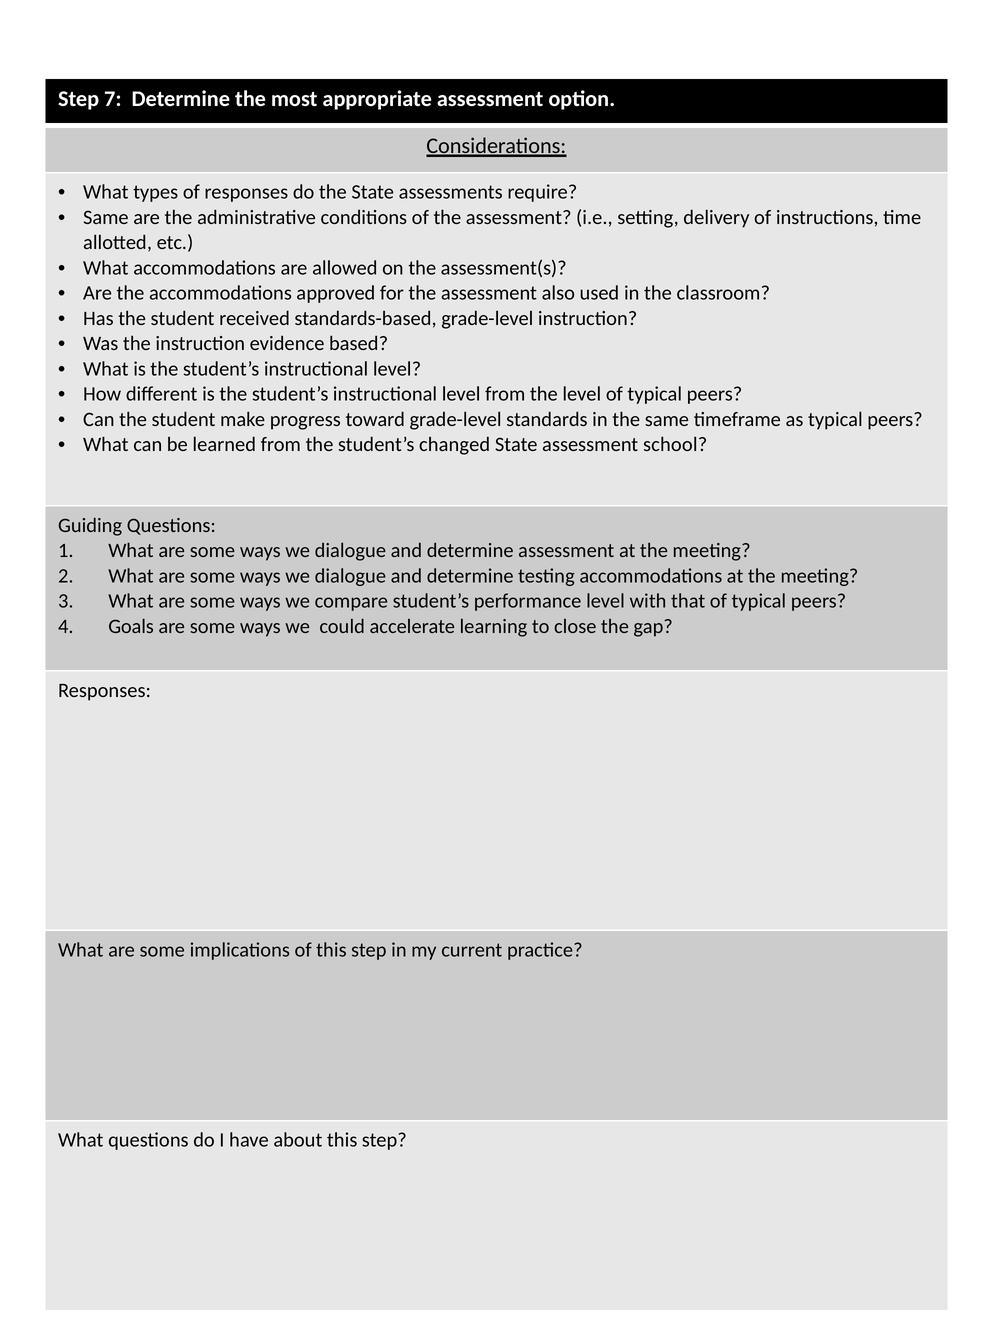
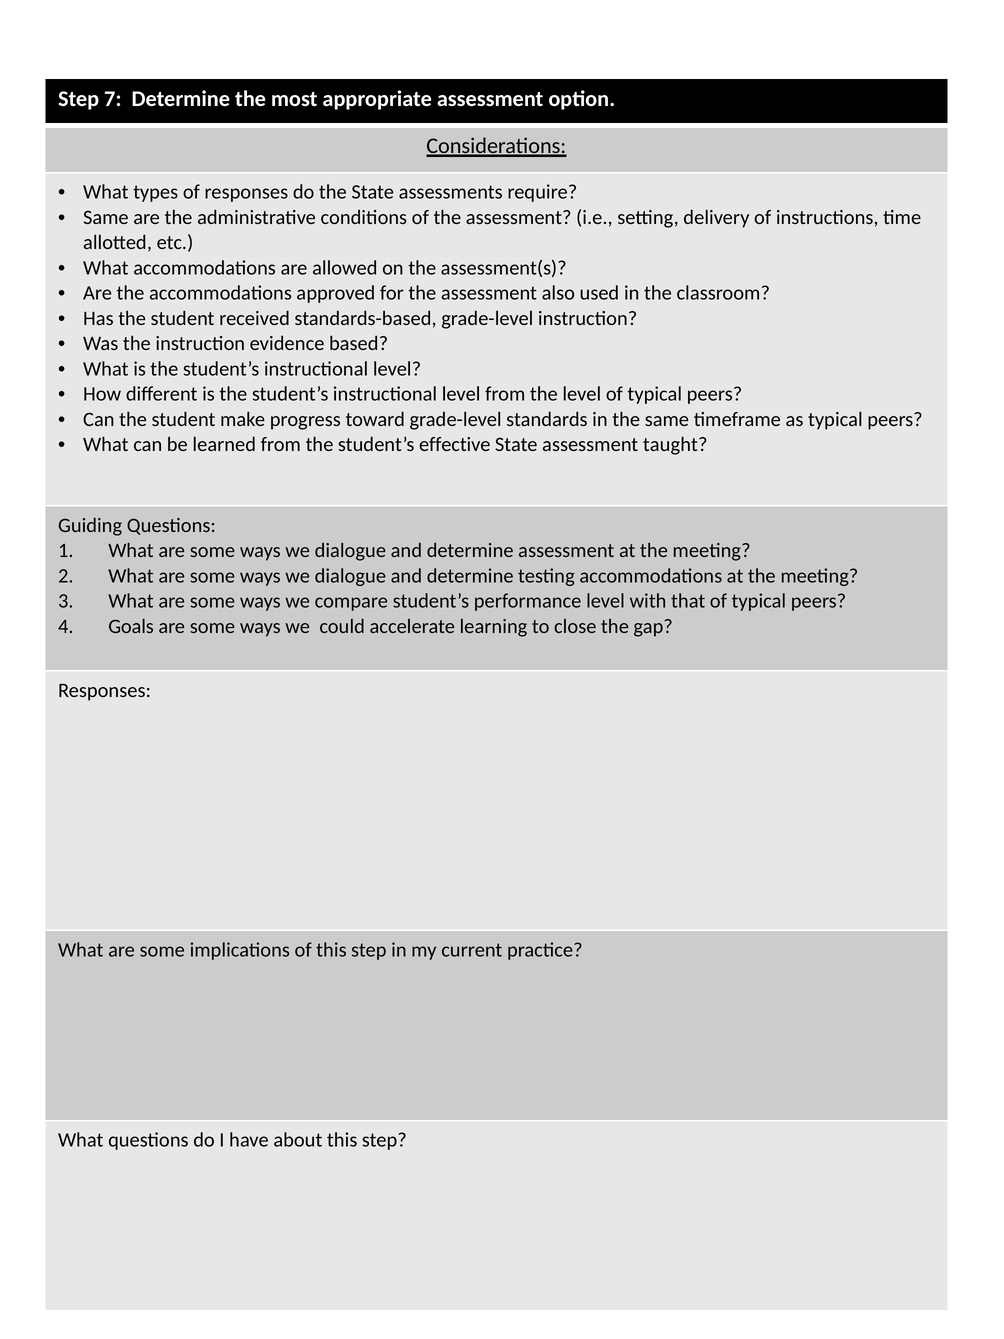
changed: changed -> effective
school: school -> taught
